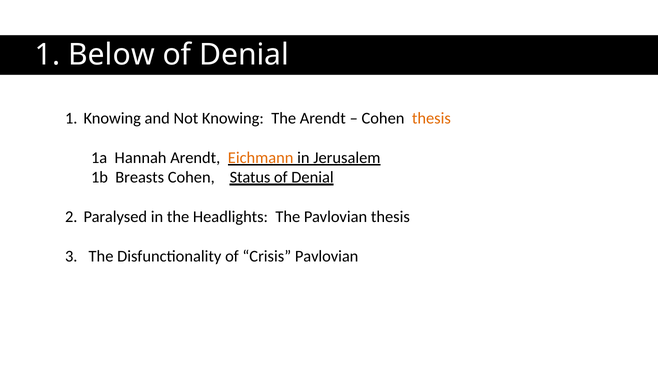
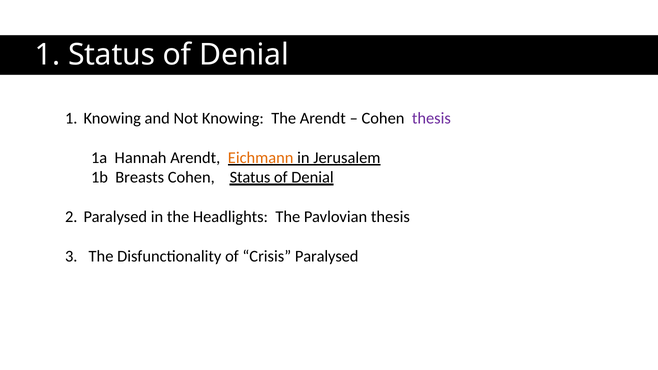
1 Below: Below -> Status
thesis at (431, 118) colour: orange -> purple
Crisis Pavlovian: Pavlovian -> Paralysed
